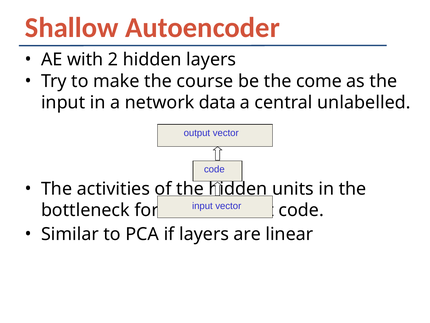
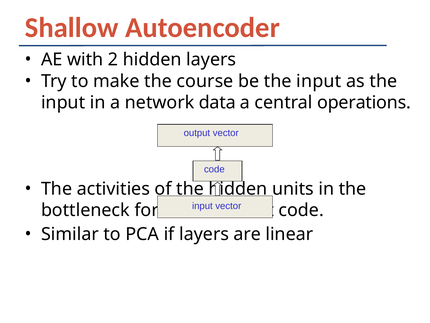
be the come: come -> input
unlabelled: unlabelled -> operations
